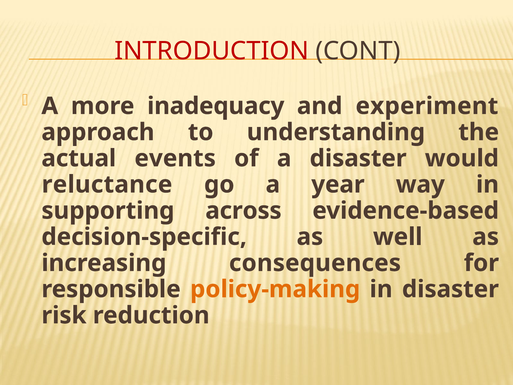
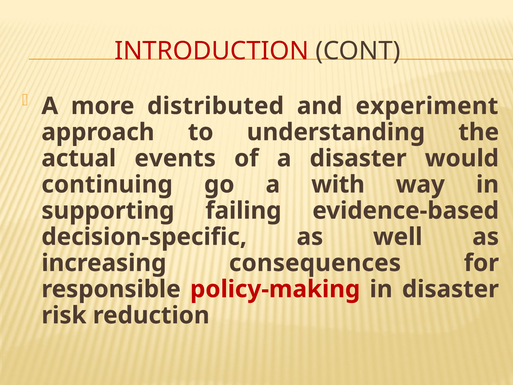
inadequacy: inadequacy -> distributed
reluctance: reluctance -> continuing
year: year -> with
across: across -> failing
policy-making colour: orange -> red
